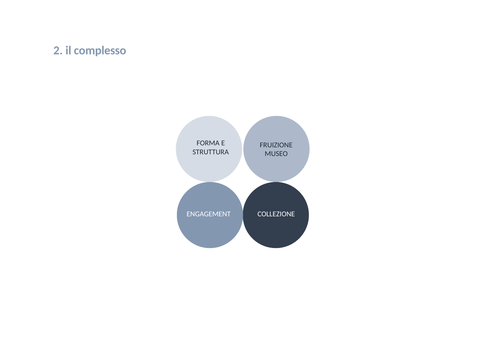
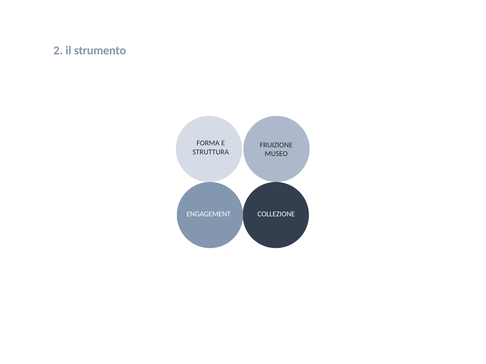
complesso: complesso -> strumento
